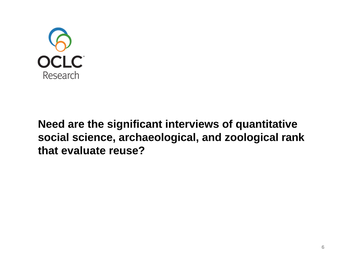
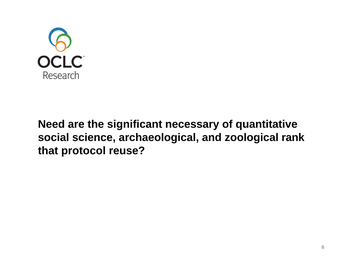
interviews: interviews -> necessary
evaluate: evaluate -> protocol
